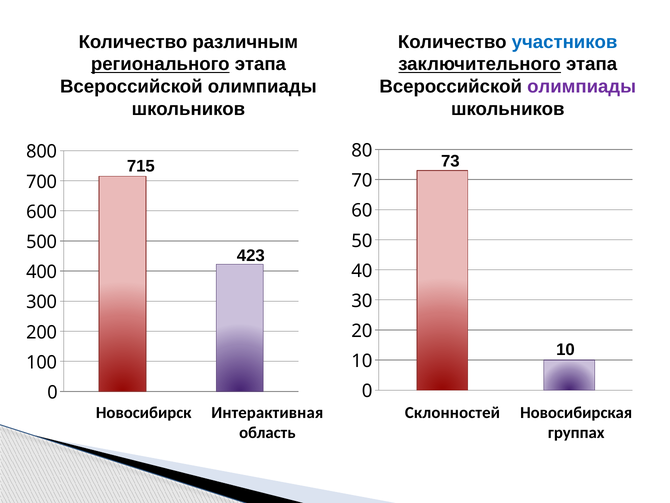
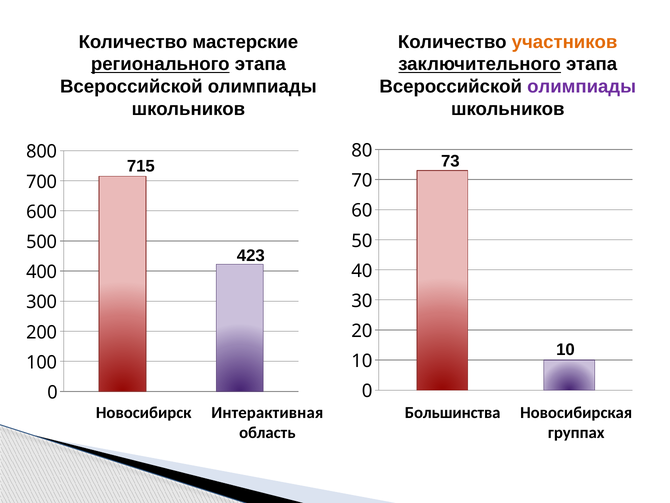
различным: различным -> мастерские
участников colour: blue -> orange
Склонностей: Склонностей -> Большинства
